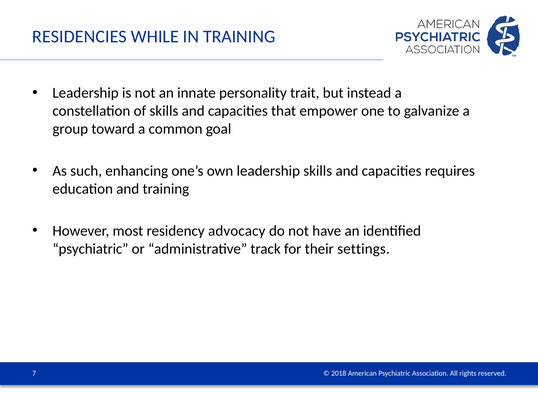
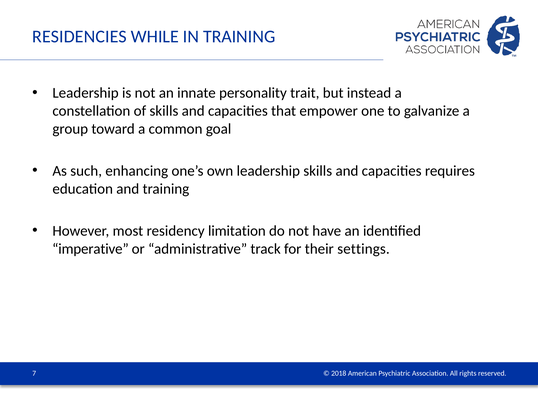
advocacy: advocacy -> limitation
psychiatric at (90, 248): psychiatric -> imperative
